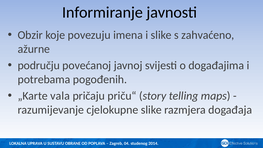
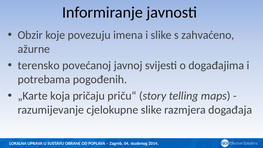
području: području -> terensko
vala: vala -> koja
